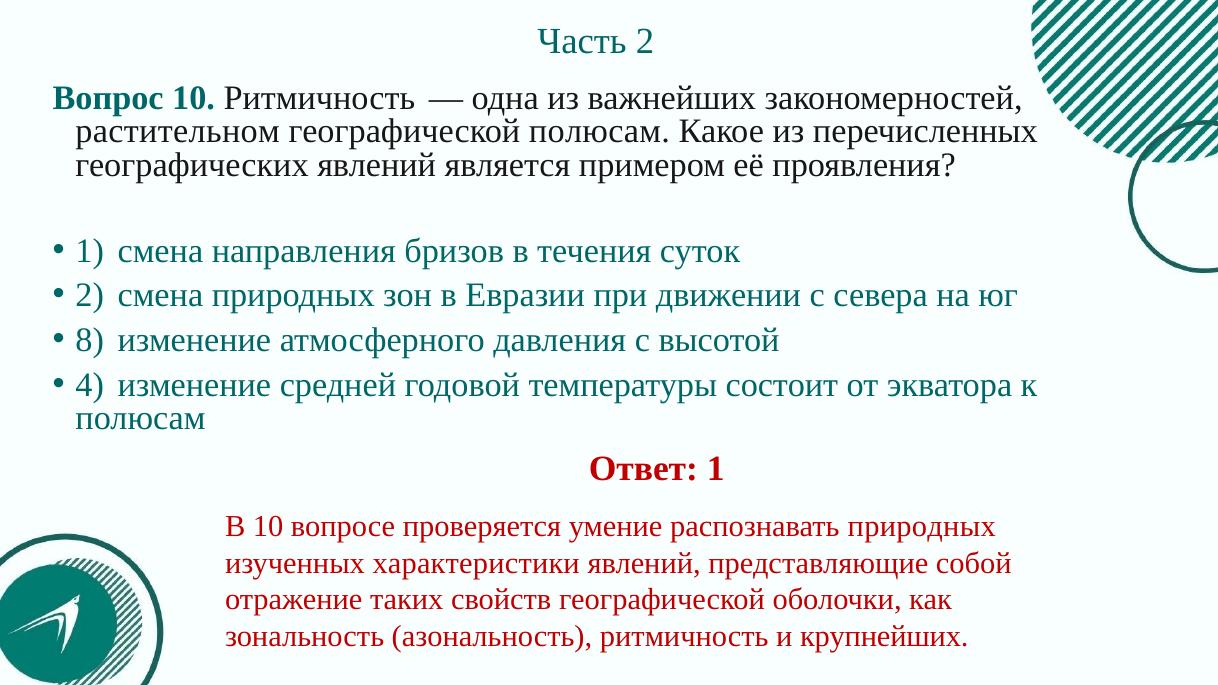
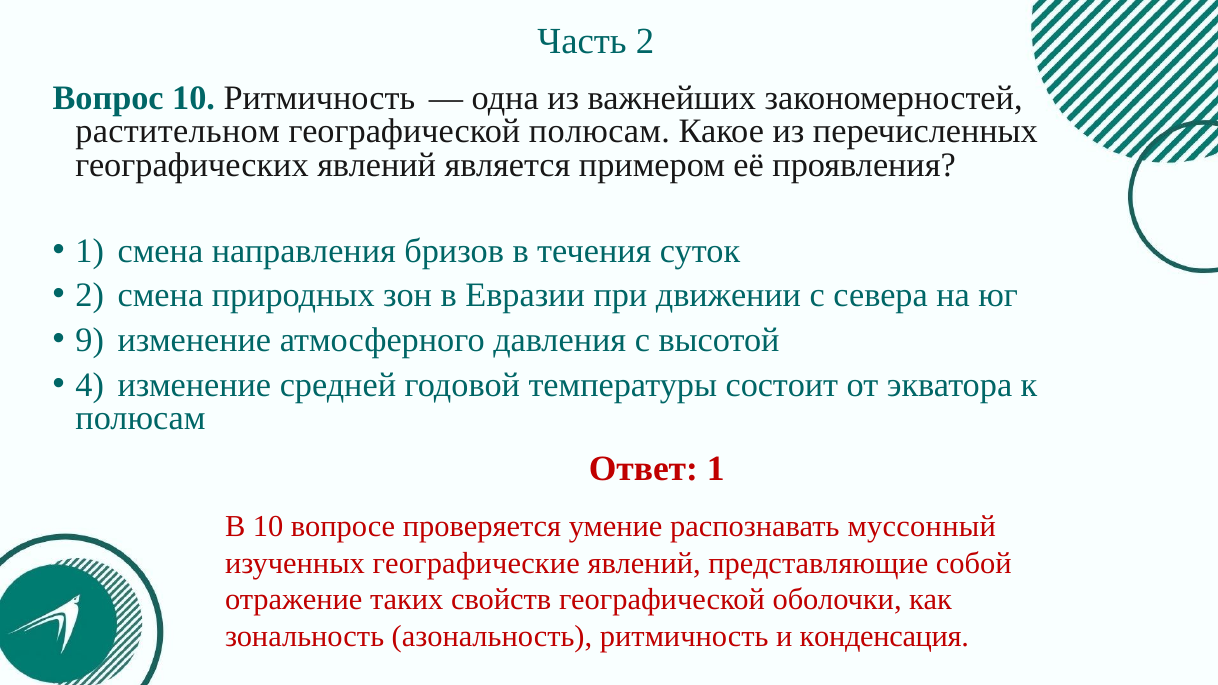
8: 8 -> 9
распознавать природных: природных -> муссонный
характеристики: характеристики -> географические
крупнейших: крупнейших -> конденсация
